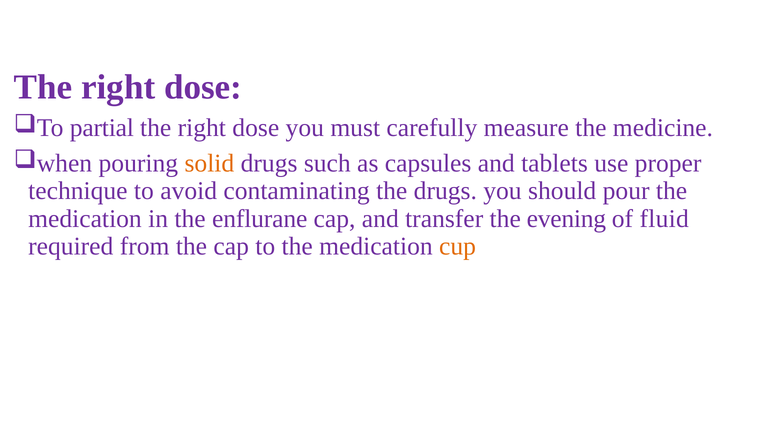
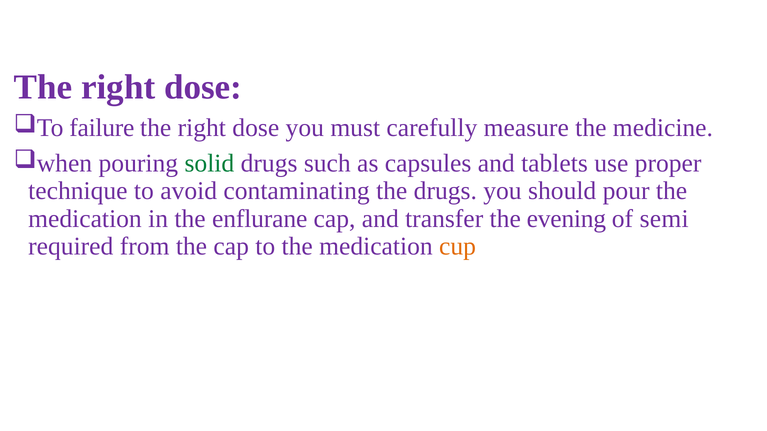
partial: partial -> failure
solid colour: orange -> green
fluid: fluid -> semi
